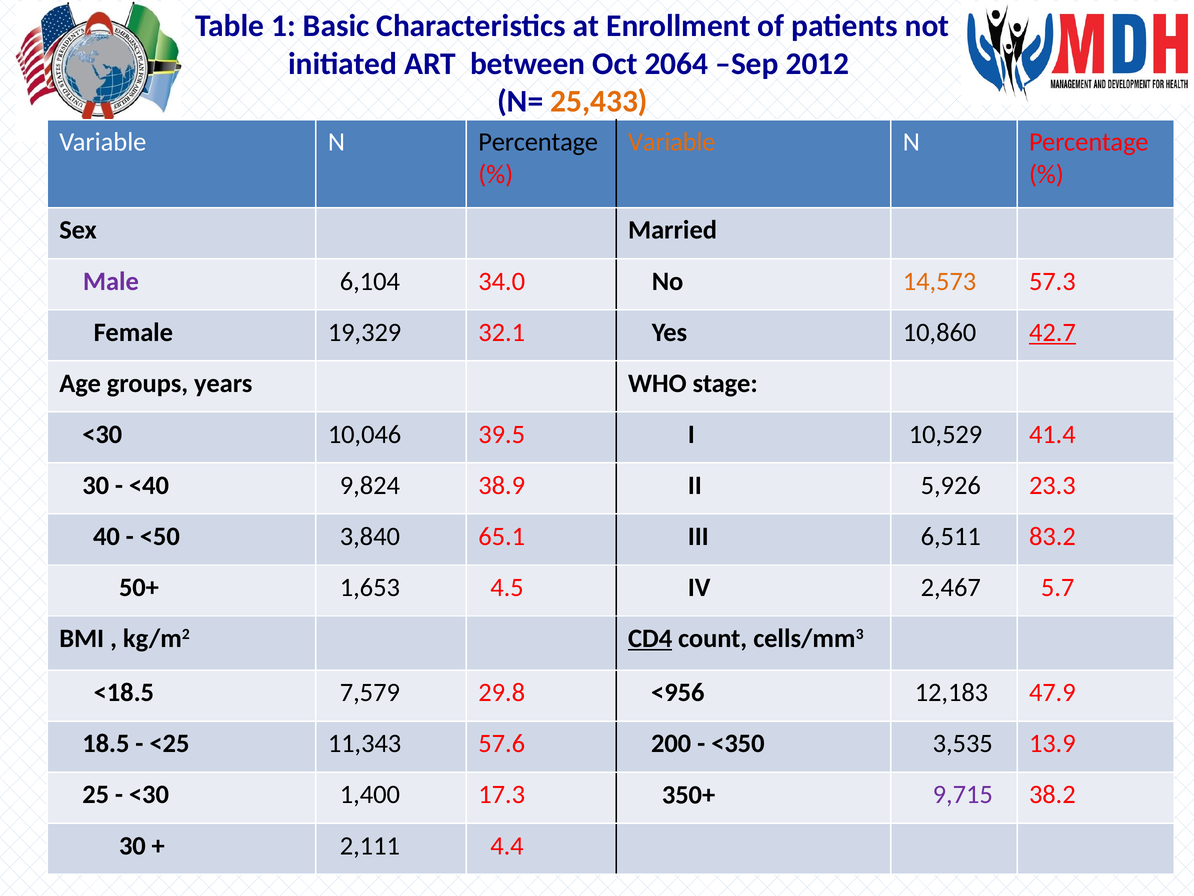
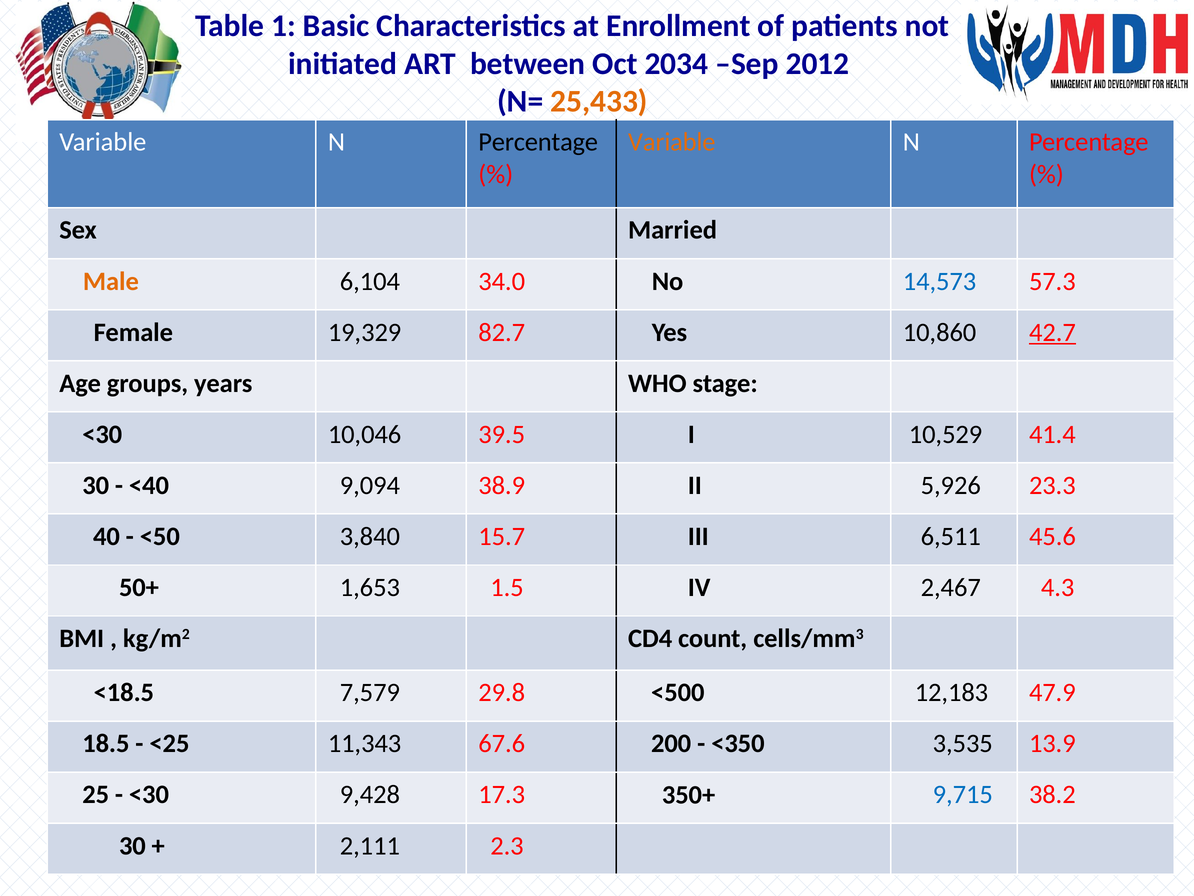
2064: 2064 -> 2034
Male colour: purple -> orange
14,573 colour: orange -> blue
32.1: 32.1 -> 82.7
9,824: 9,824 -> 9,094
65.1: 65.1 -> 15.7
83.2: 83.2 -> 45.6
4.5: 4.5 -> 1.5
5.7: 5.7 -> 4.3
CD4 underline: present -> none
<956: <956 -> <500
57.6: 57.6 -> 67.6
1,400: 1,400 -> 9,428
9,715 colour: purple -> blue
4.4: 4.4 -> 2.3
